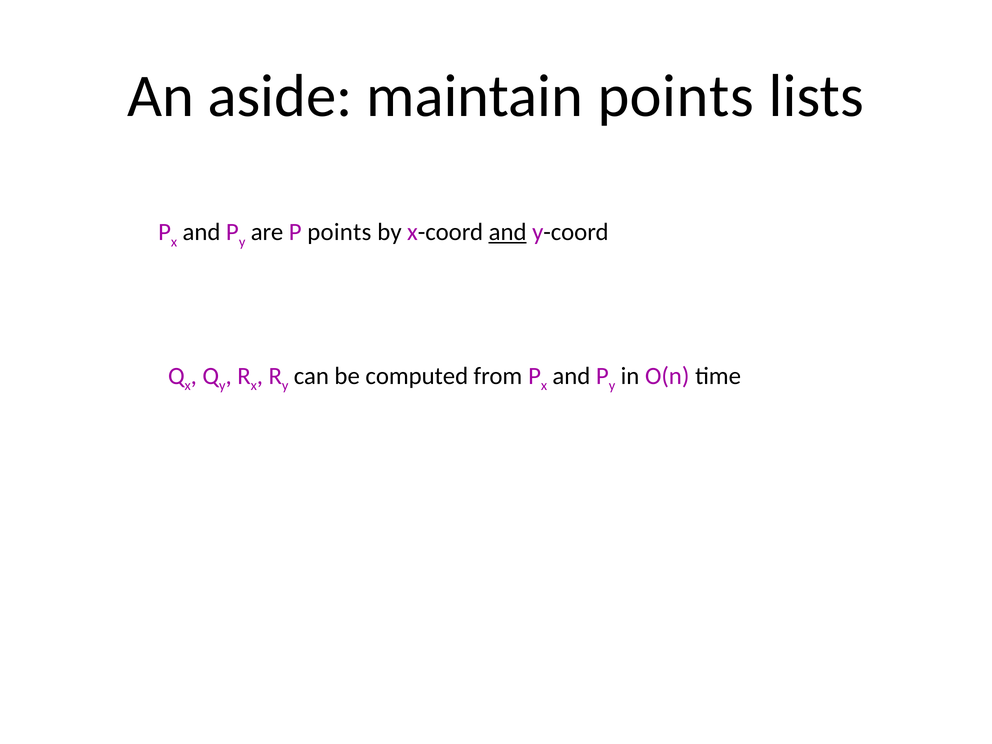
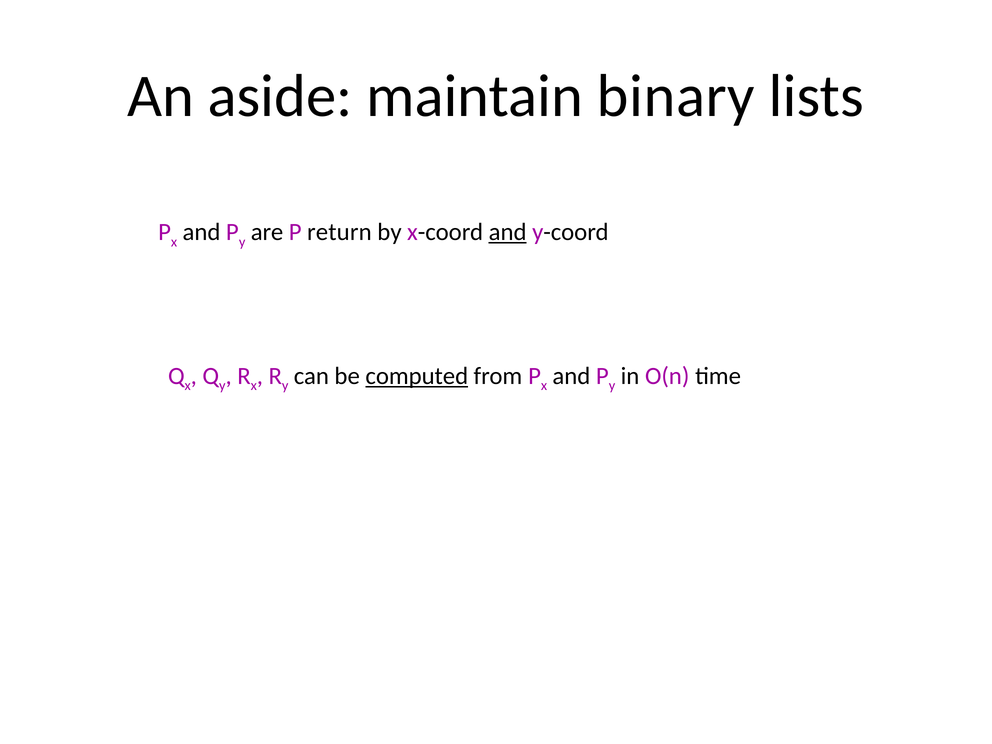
maintain points: points -> binary
P points: points -> return
computed underline: none -> present
